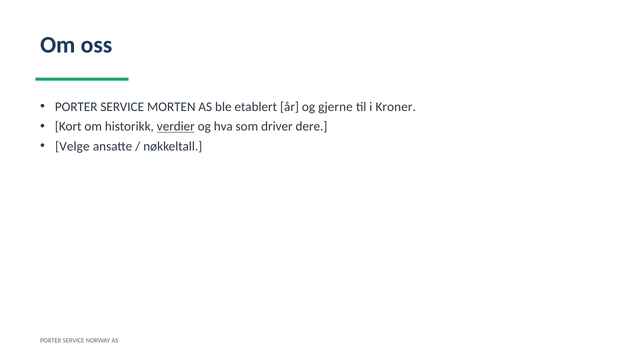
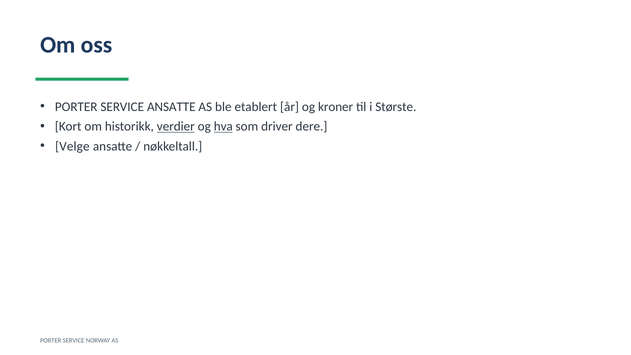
SERVICE MORTEN: MORTEN -> ANSATTE
gjerne: gjerne -> kroner
Kroner: Kroner -> Største
hva underline: none -> present
